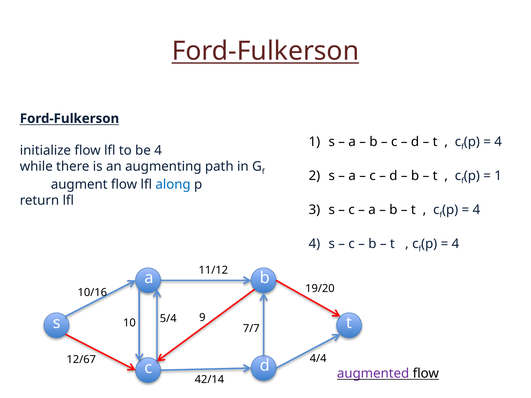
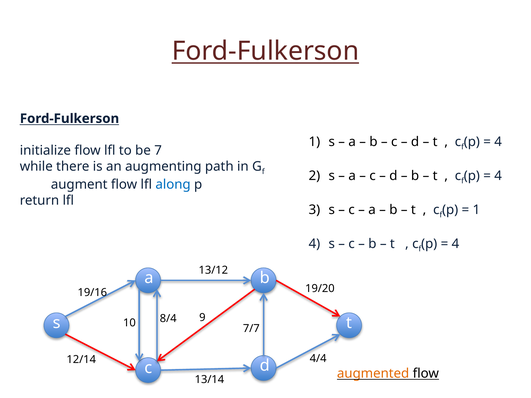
be 4: 4 -> 7
1 at (498, 176): 1 -> 4
4 at (476, 210): 4 -> 1
11/12: 11/12 -> 13/12
10/16: 10/16 -> 19/16
5/4: 5/4 -> 8/4
12/67: 12/67 -> 12/14
augmented colour: purple -> orange
42/14: 42/14 -> 13/14
